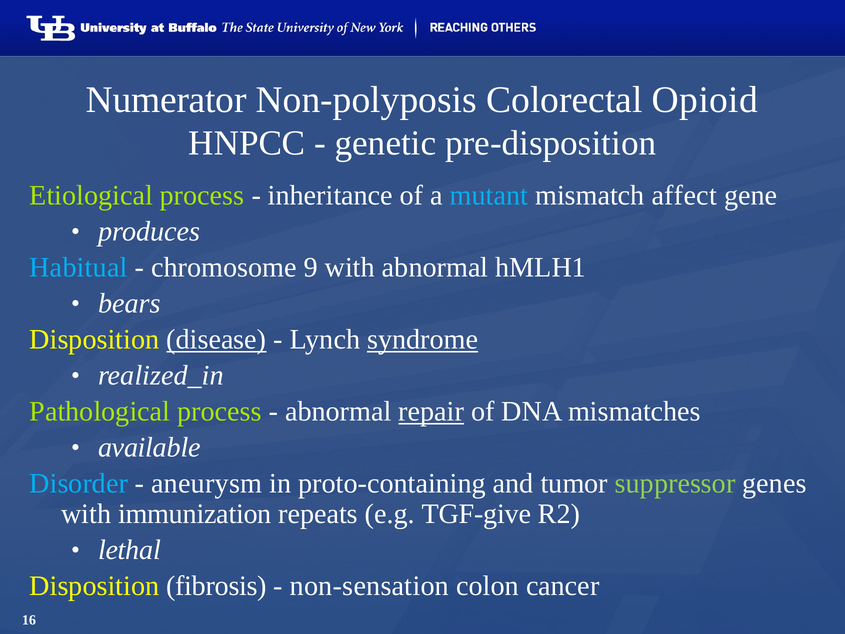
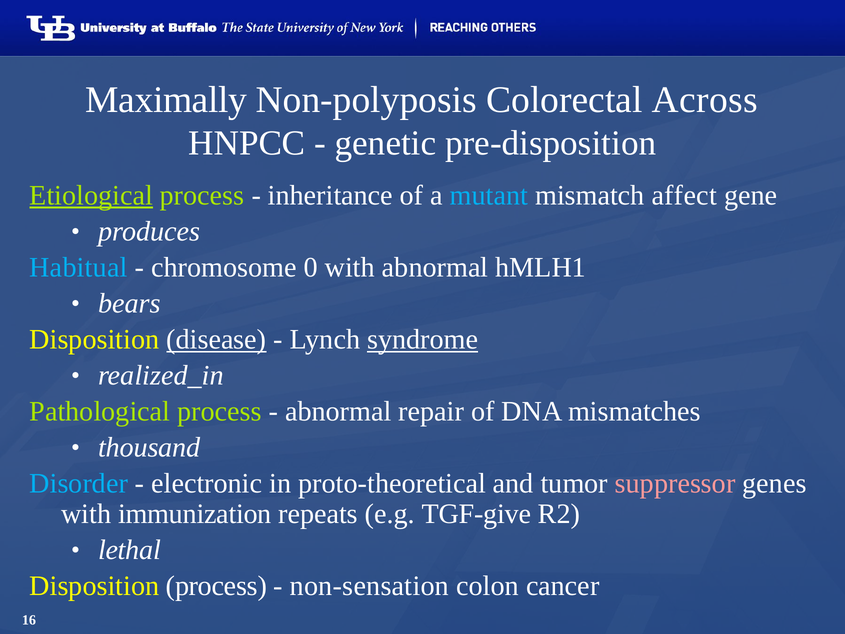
Numerator: Numerator -> Maximally
Opioid: Opioid -> Across
Etiological underline: none -> present
9: 9 -> 0
repair underline: present -> none
available: available -> thousand
aneurysm: aneurysm -> electronic
proto-containing: proto-containing -> proto-theoretical
suppressor colour: light green -> pink
Disposition fibrosis: fibrosis -> process
